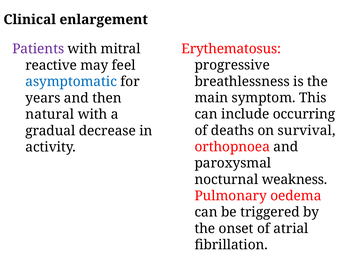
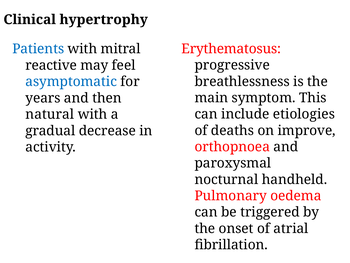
enlargement: enlargement -> hypertrophy
Patients colour: purple -> blue
occurring: occurring -> etiologies
survival: survival -> improve
weakness: weakness -> handheld
